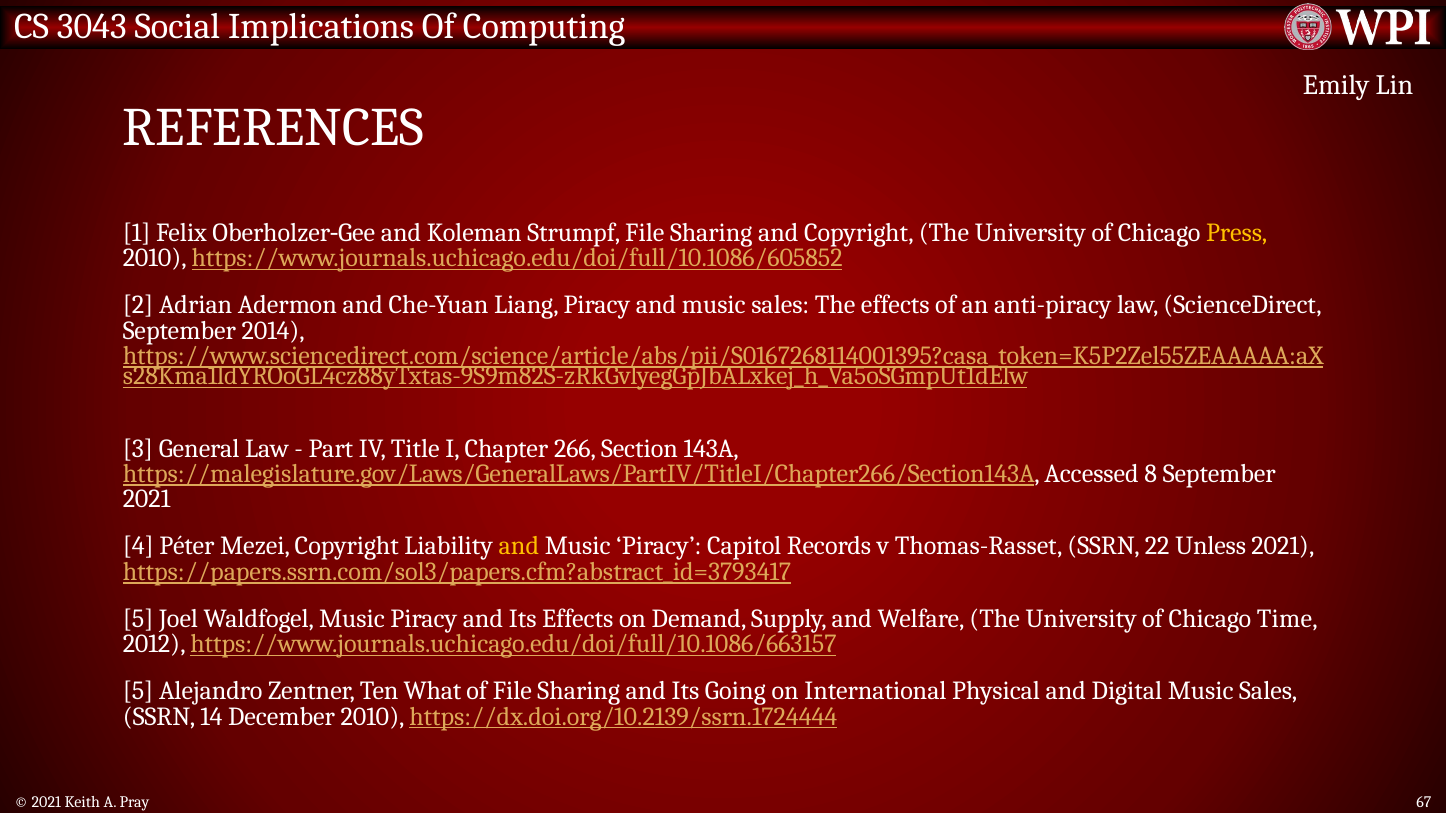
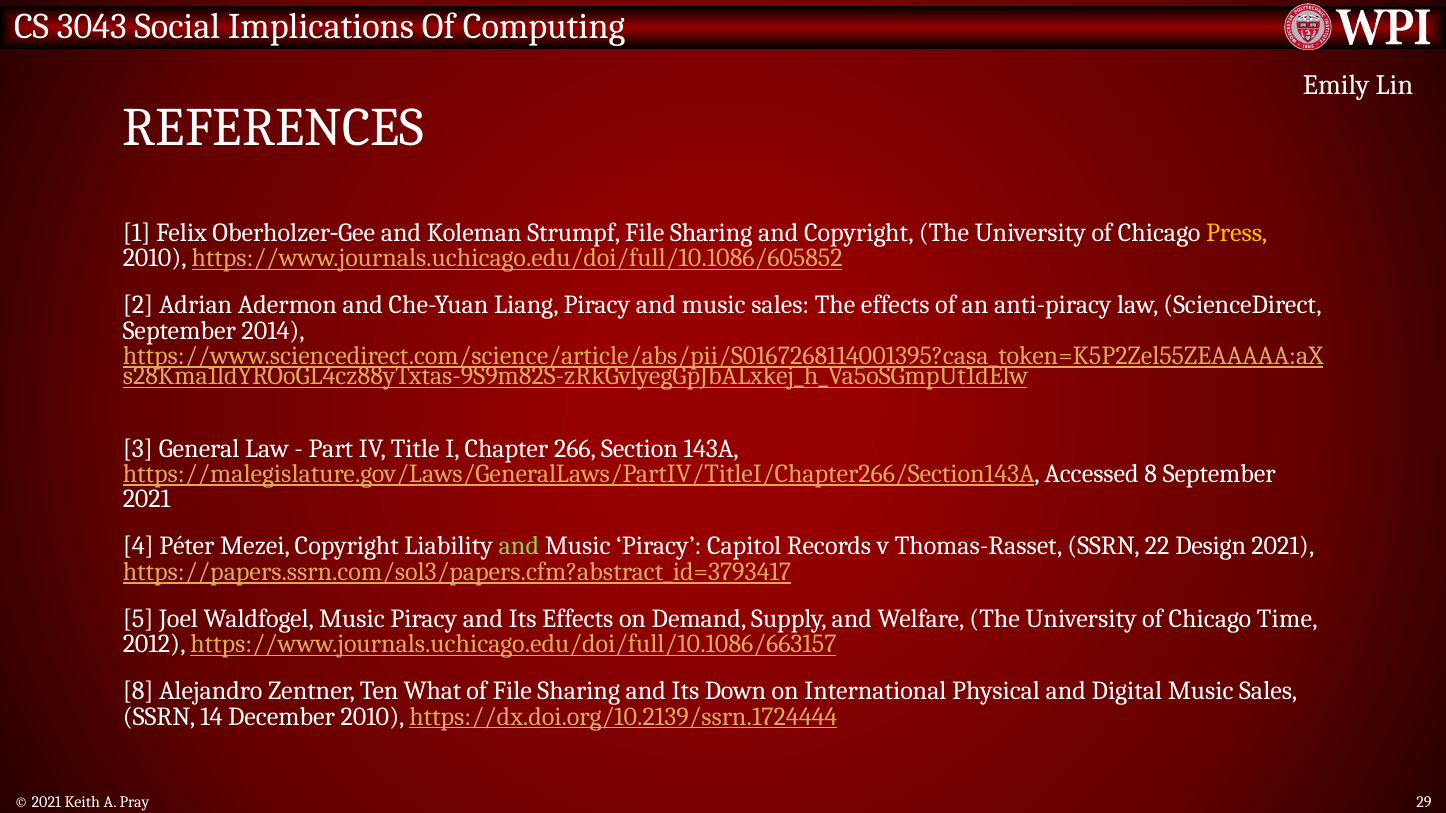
and at (519, 547) colour: yellow -> light green
Unless: Unless -> Design
5 at (138, 691): 5 -> 8
Going: Going -> Down
67: 67 -> 29
